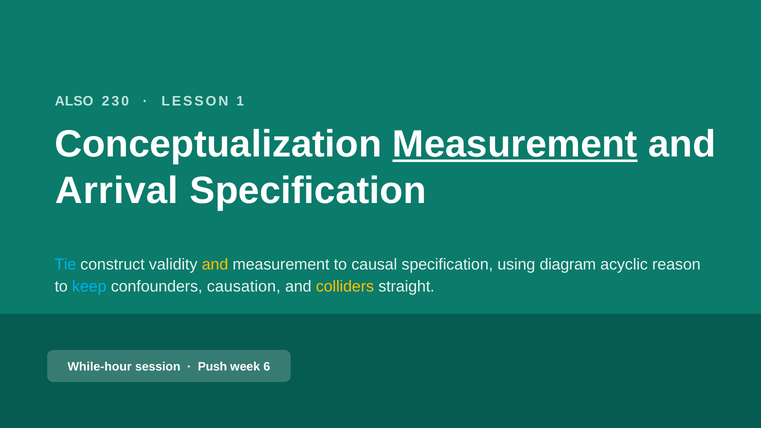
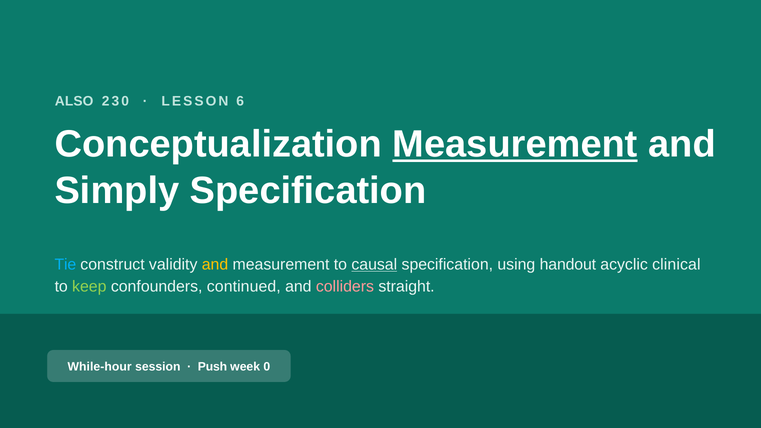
1: 1 -> 6
Arrival: Arrival -> Simply
causal underline: none -> present
diagram: diagram -> handout
reason: reason -> clinical
keep colour: light blue -> light green
causation: causation -> continued
colliders colour: yellow -> pink
6: 6 -> 0
